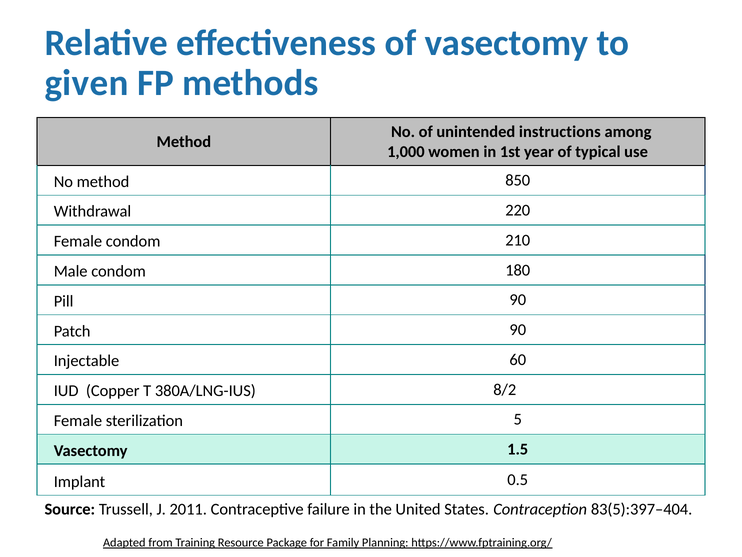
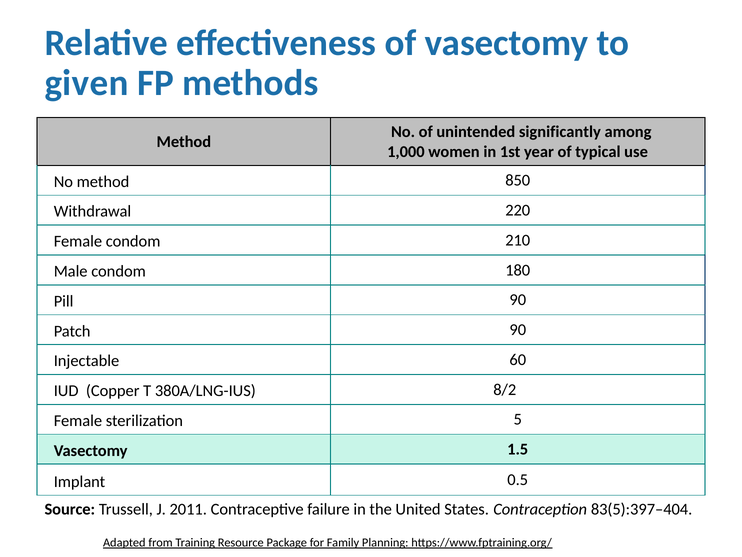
instructions: instructions -> significantly
